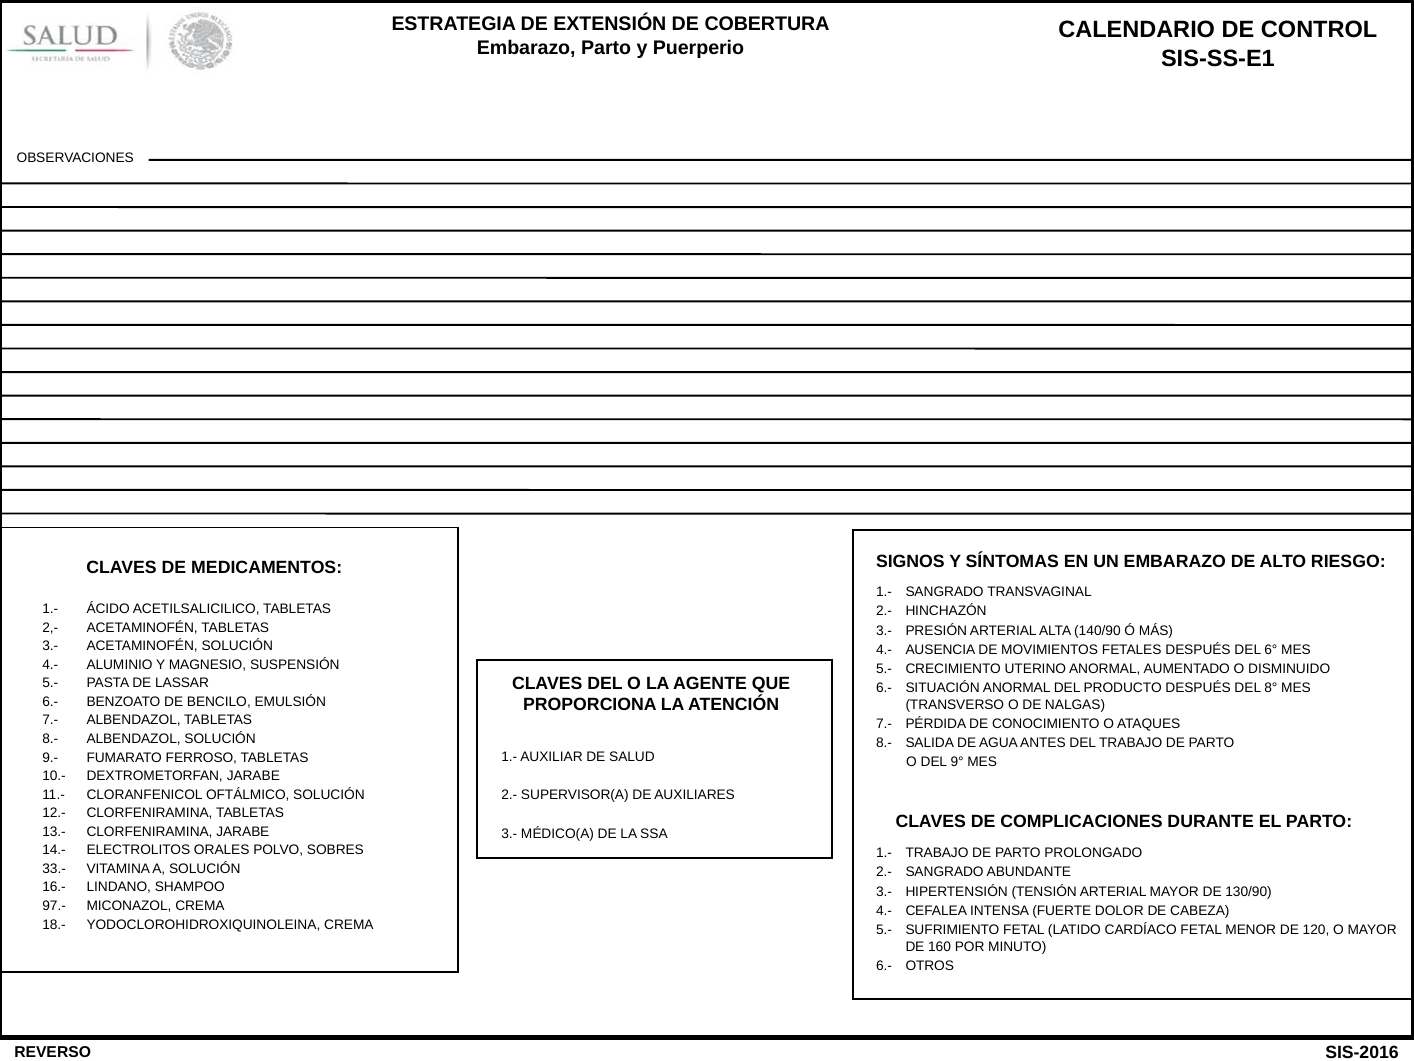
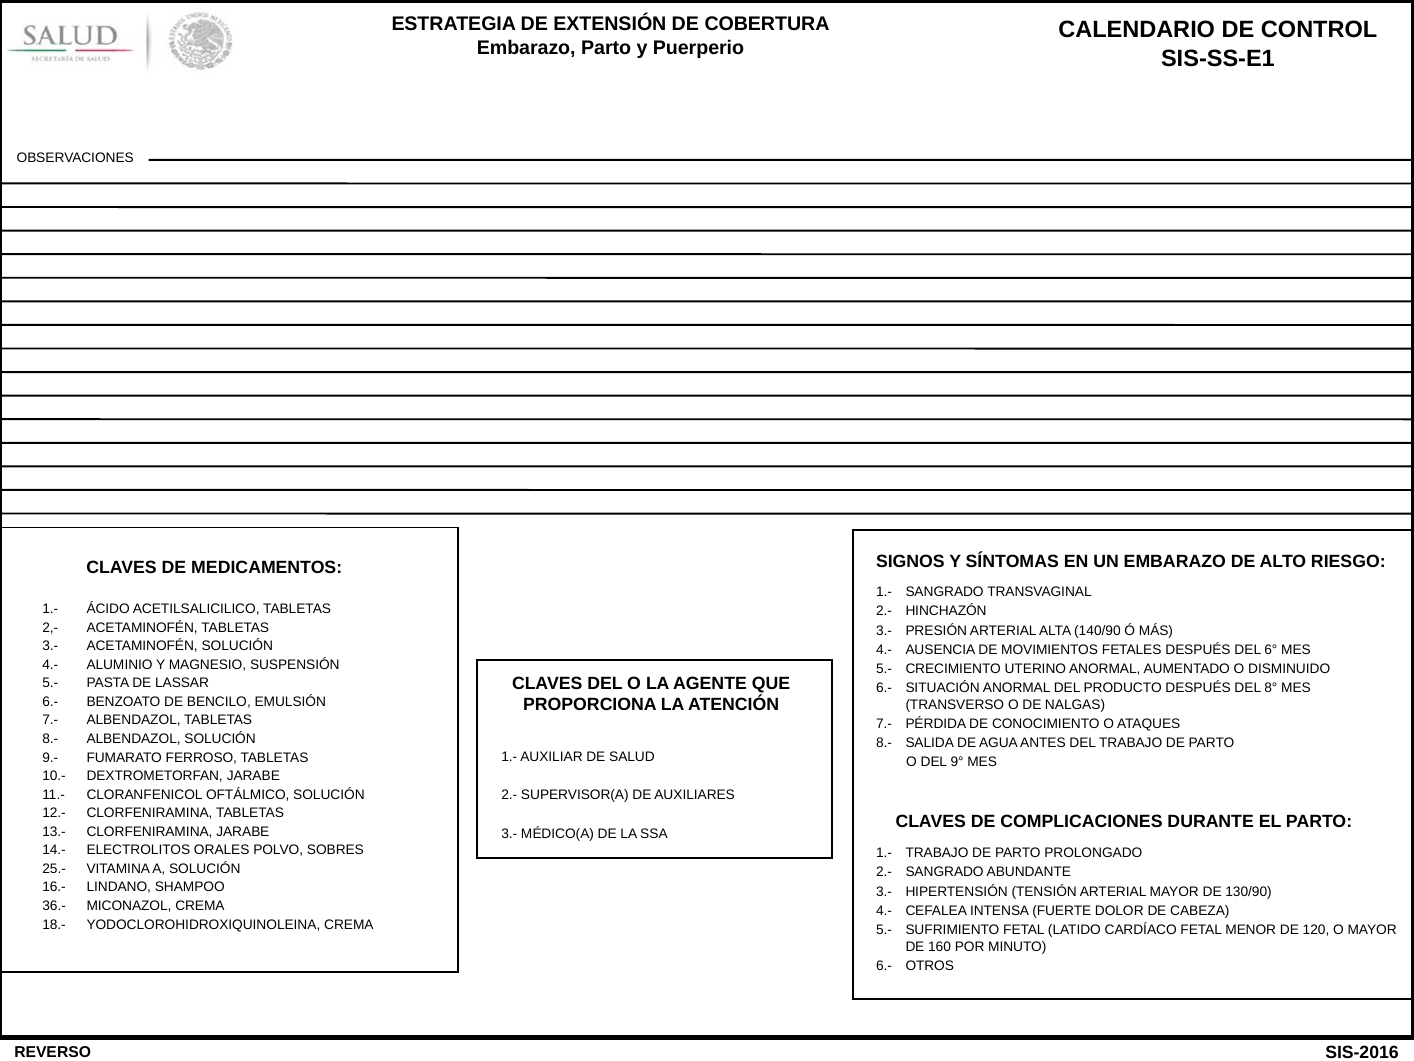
33.-: 33.- -> 25.-
97.-: 97.- -> 36.-
